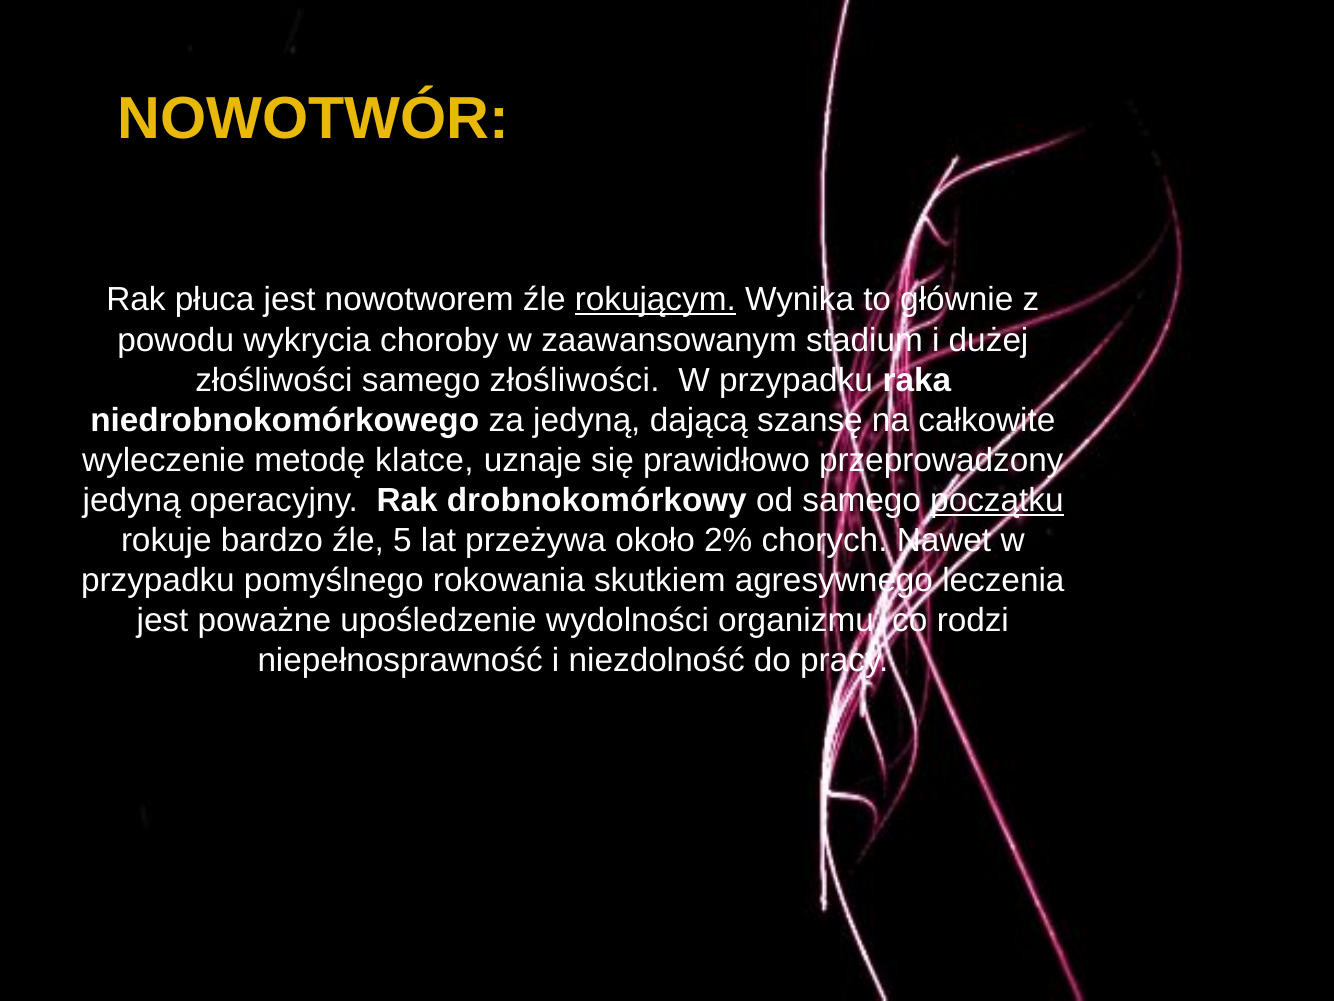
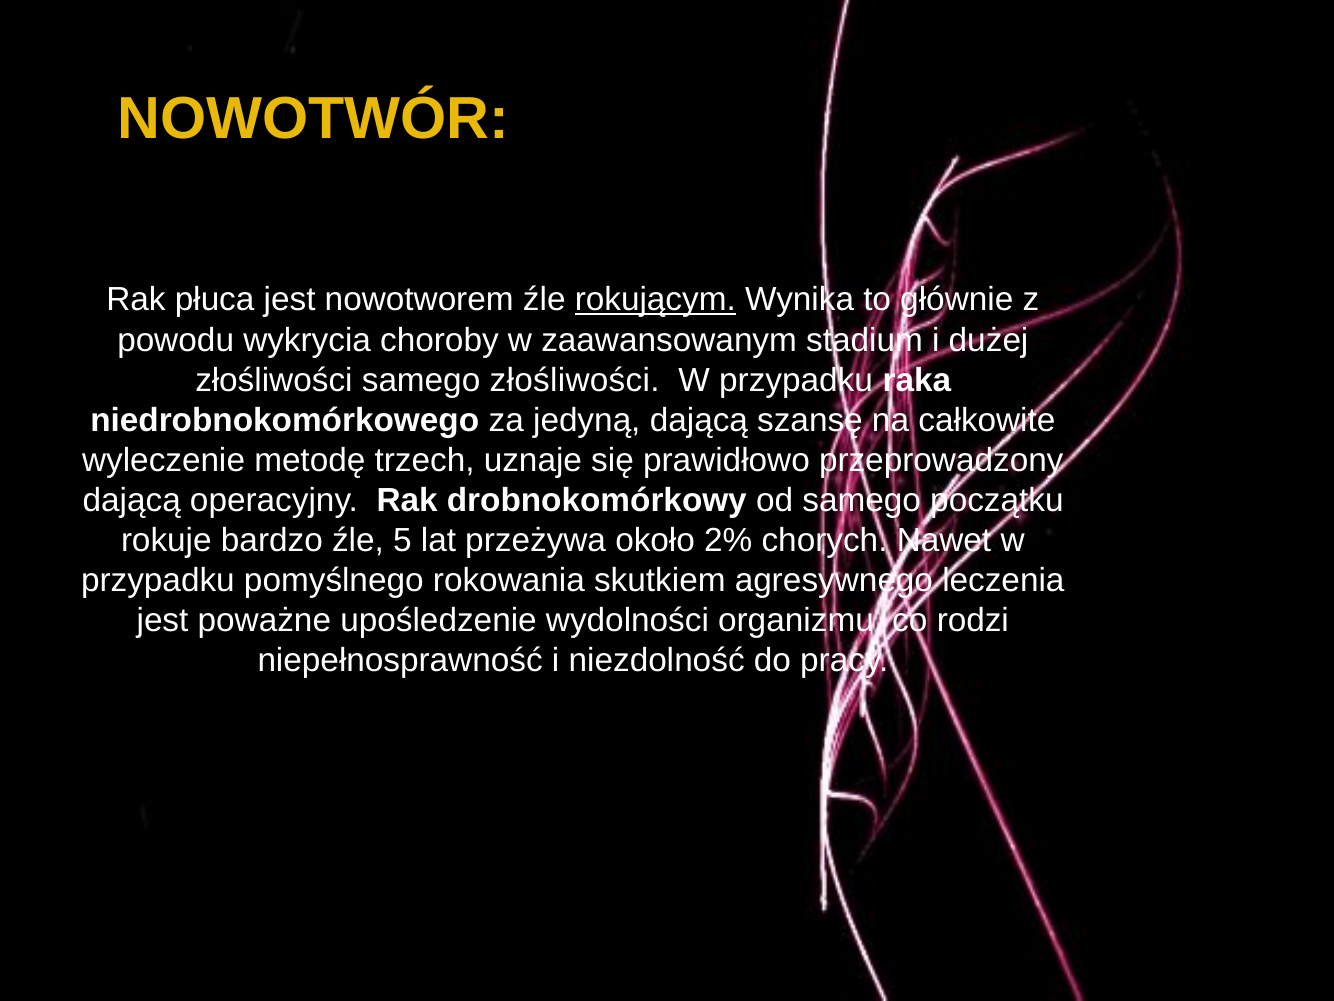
klatce: klatce -> trzech
jedyną at (132, 500): jedyną -> dającą
początku underline: present -> none
